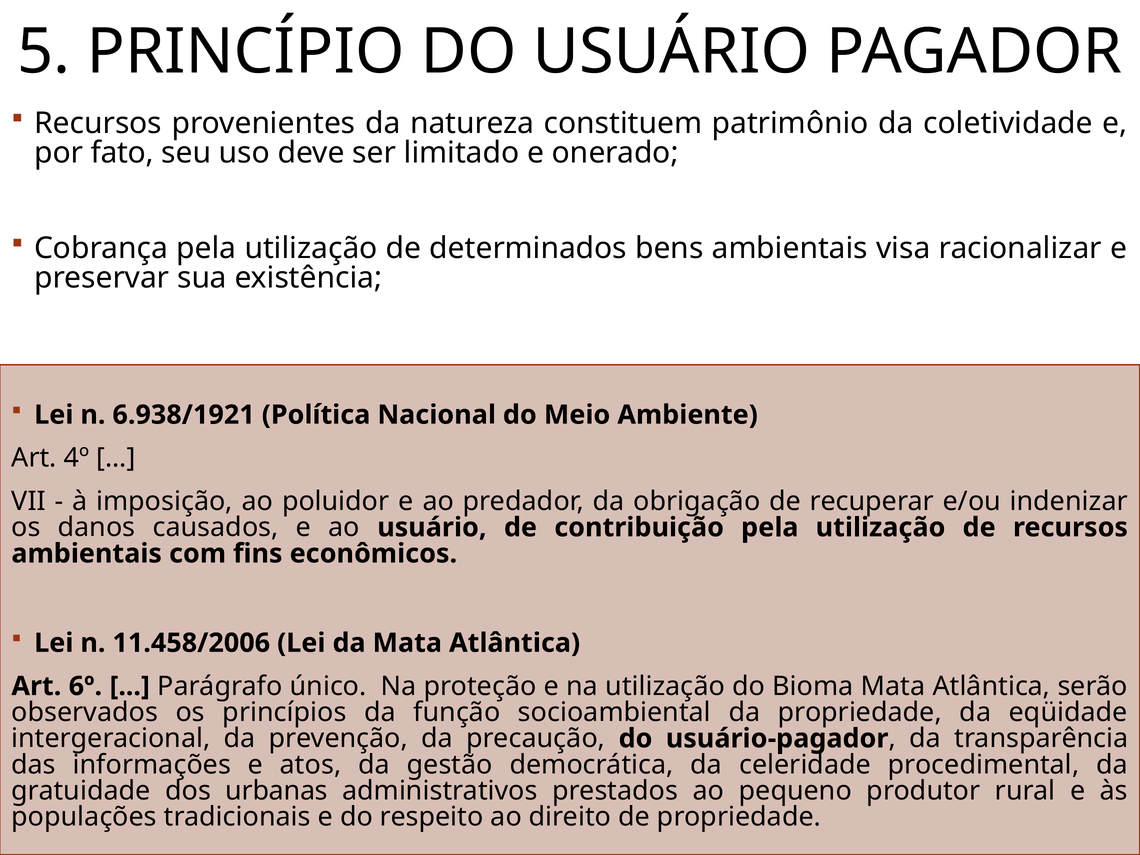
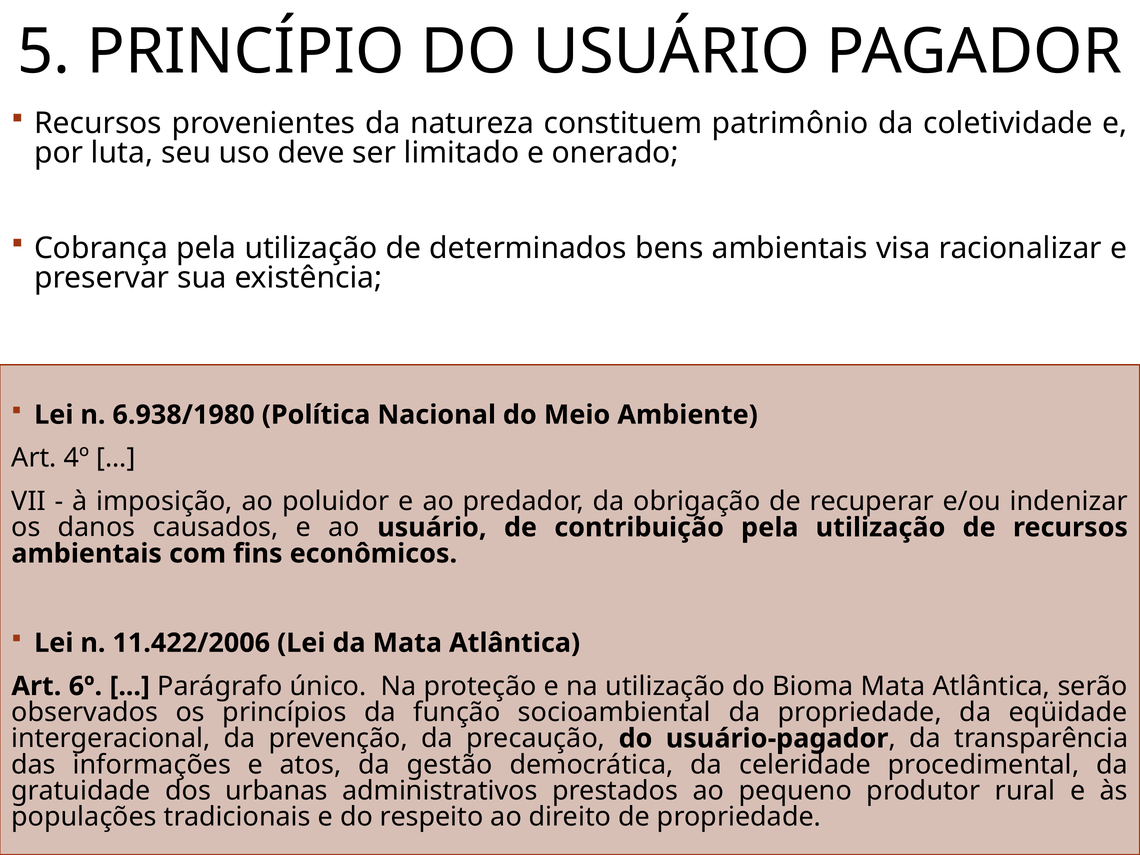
fato: fato -> luta
6.938/1921: 6.938/1921 -> 6.938/1980
11.458/2006: 11.458/2006 -> 11.422/2006
